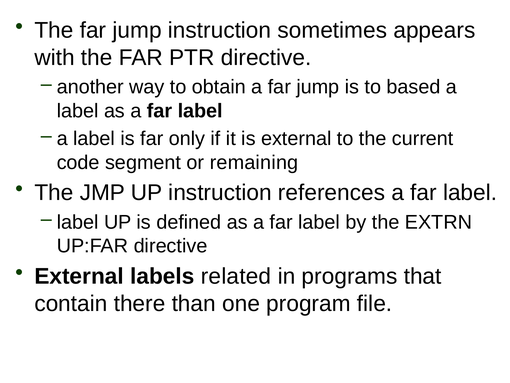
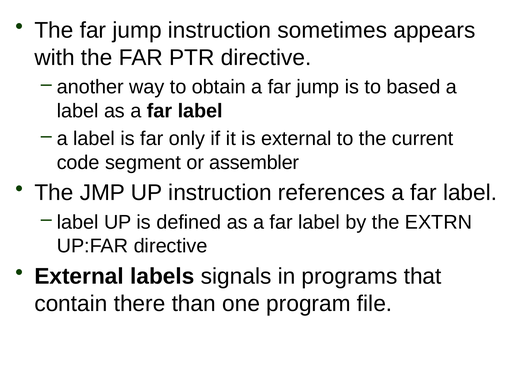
remaining: remaining -> assembler
related: related -> signals
